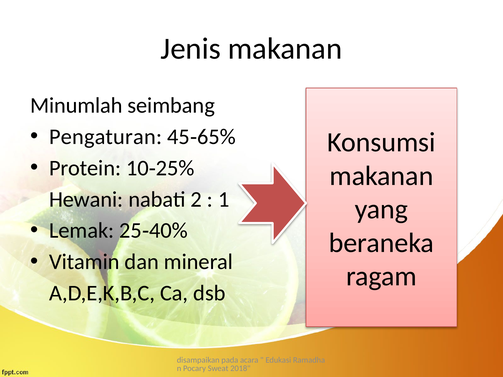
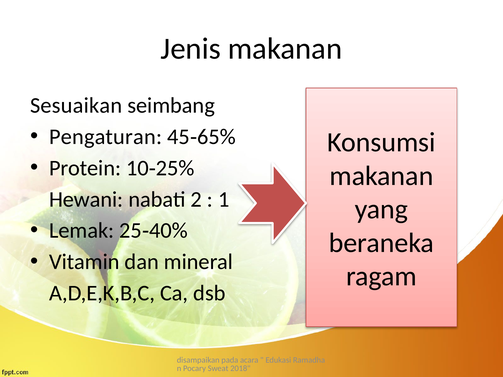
Minumlah: Minumlah -> Sesuaikan
